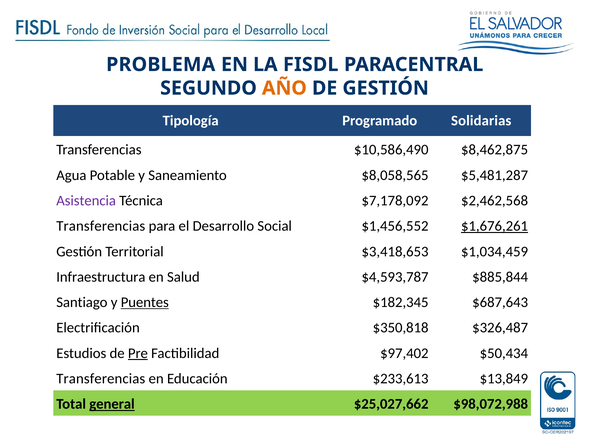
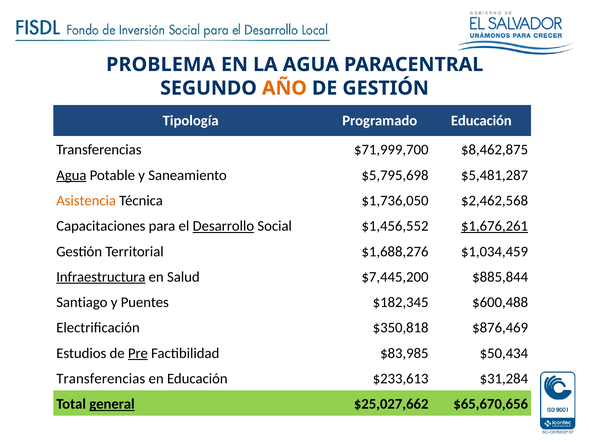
LA FISDL: FISDL -> AGUA
Programado Solidarias: Solidarias -> Educación
$10,586,490: $10,586,490 -> $71,999,700
Agua at (71, 175) underline: none -> present
$8,058,565: $8,058,565 -> $5,795,698
Asistencia colour: purple -> orange
$7,178,092: $7,178,092 -> $1,736,050
Transferencias at (101, 226): Transferencias -> Capacitaciones
Desarrollo underline: none -> present
$3,418,653: $3,418,653 -> $1,688,276
Infraestructura underline: none -> present
$4,593,787: $4,593,787 -> $7,445,200
Puentes underline: present -> none
$687,643: $687,643 -> $600,488
$326,487: $326,487 -> $876,469
$97,402: $97,402 -> $83,985
$13,849: $13,849 -> $31,284
$98,072,988: $98,072,988 -> $65,670,656
